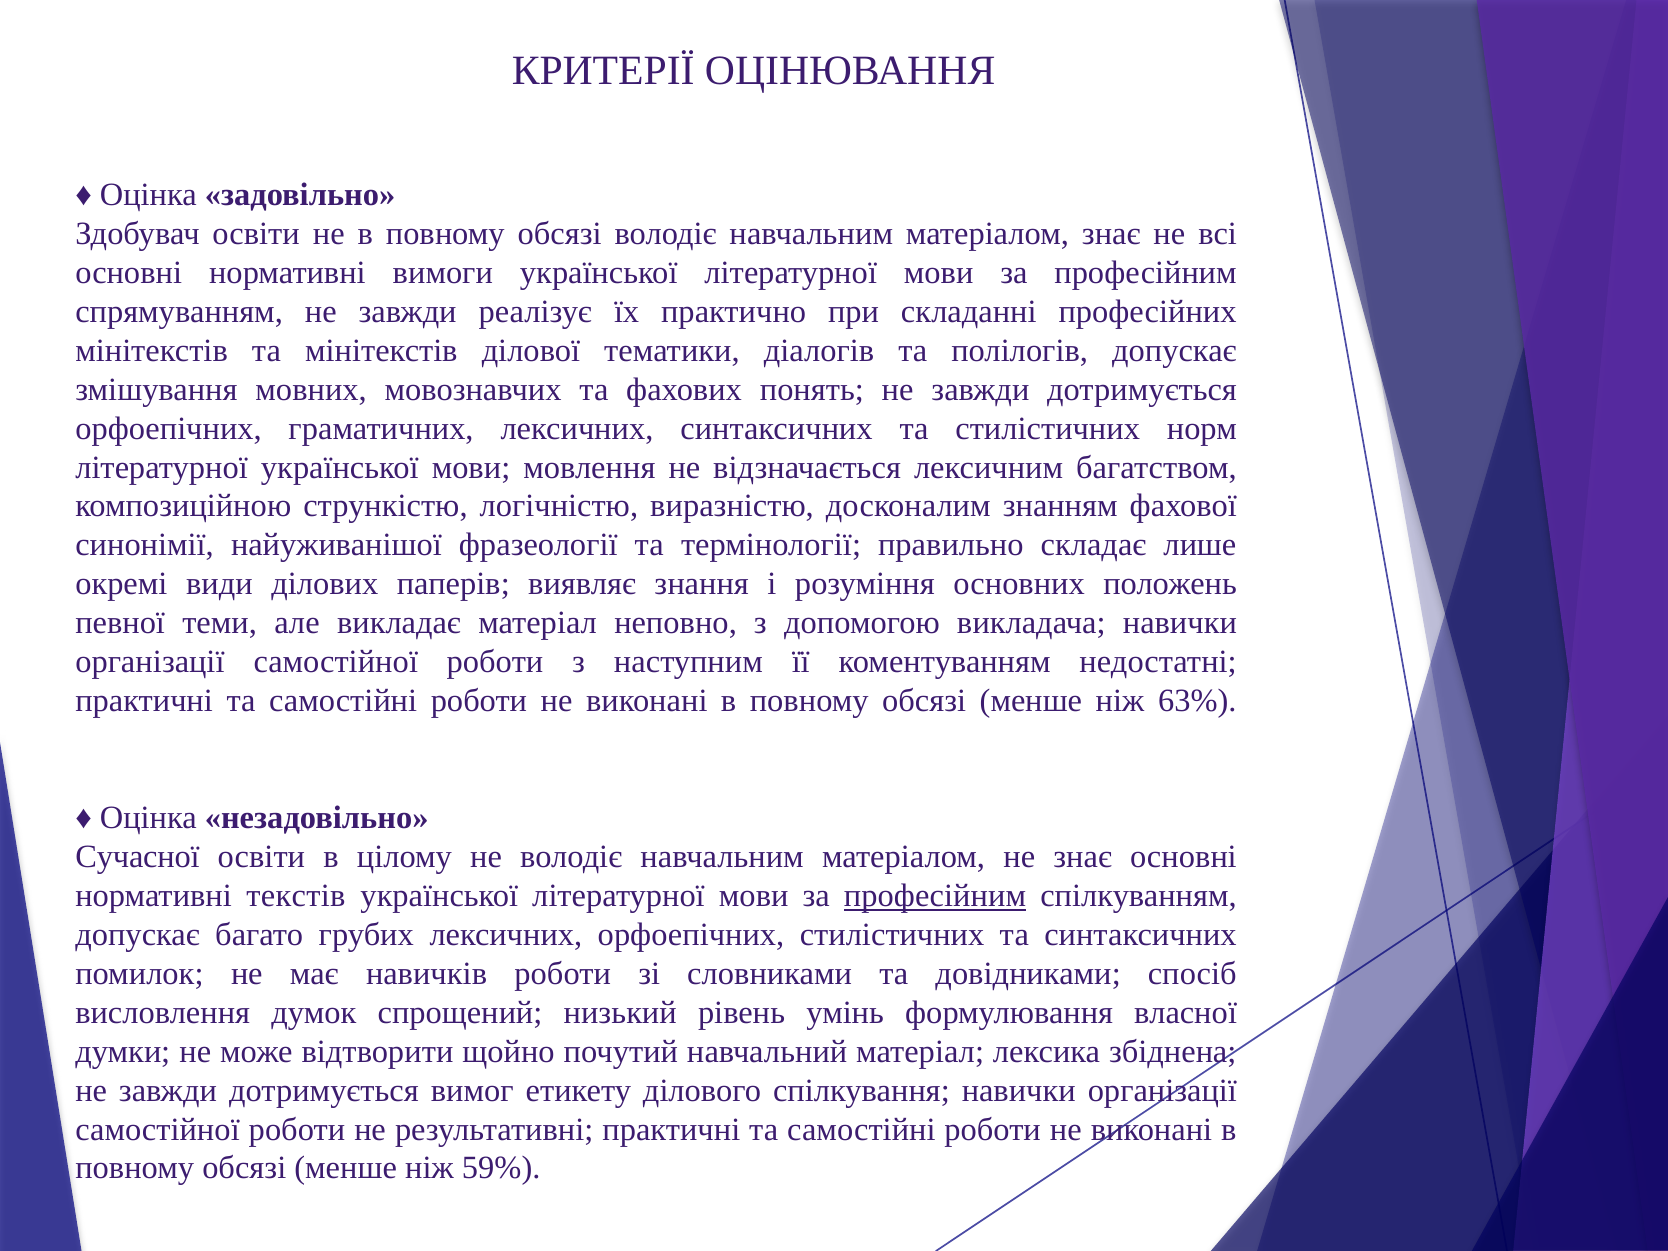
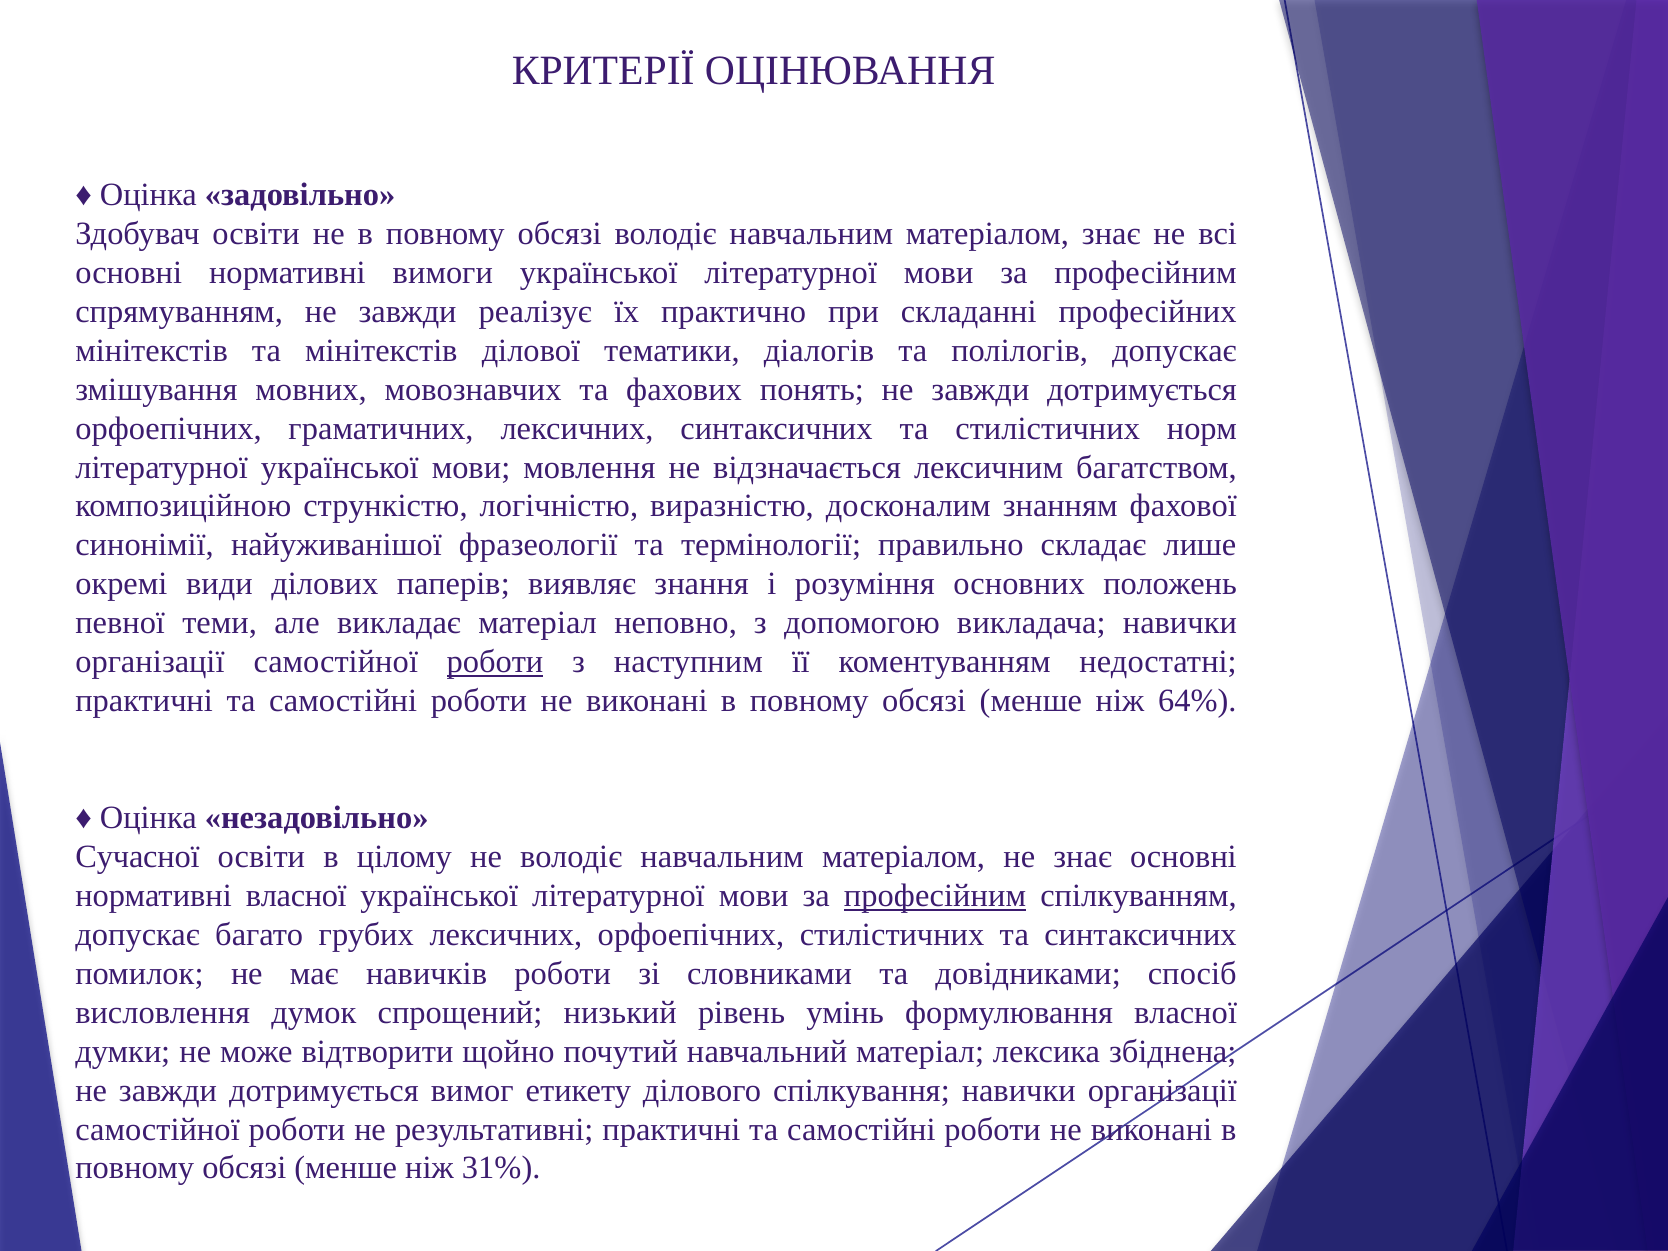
роботи at (495, 662) underline: none -> present
63%: 63% -> 64%
нормативні текстів: текстів -> власної
59%: 59% -> 31%
